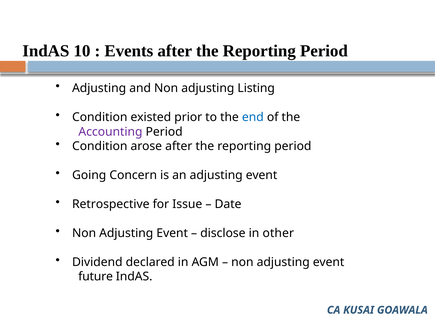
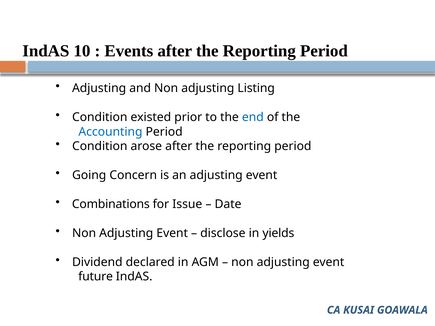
Accounting colour: purple -> blue
Retrospective: Retrospective -> Combinations
other: other -> yields
